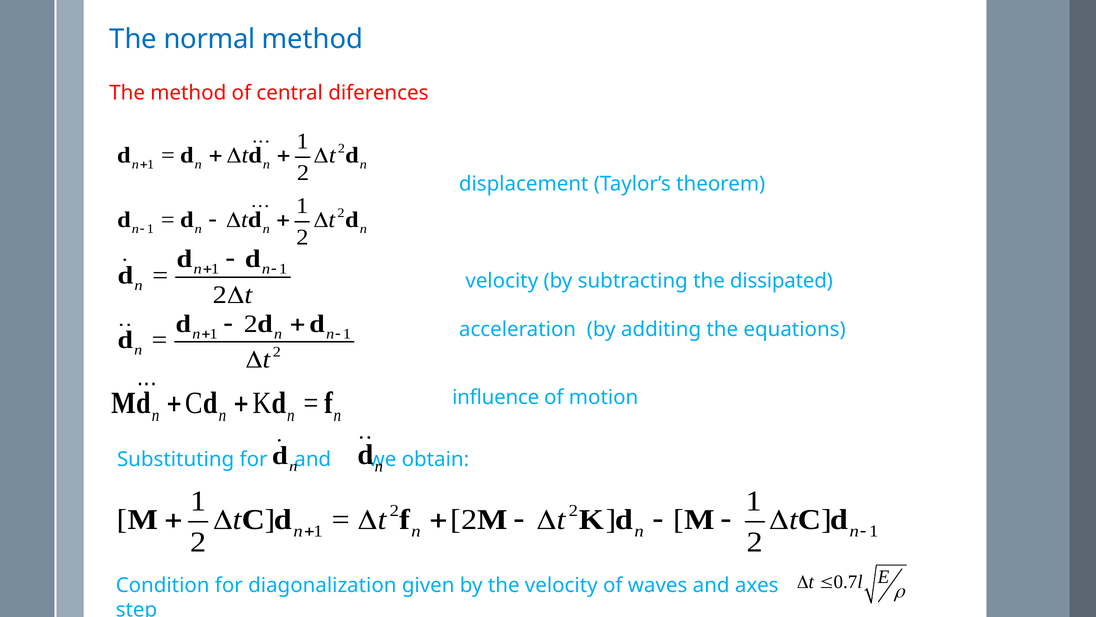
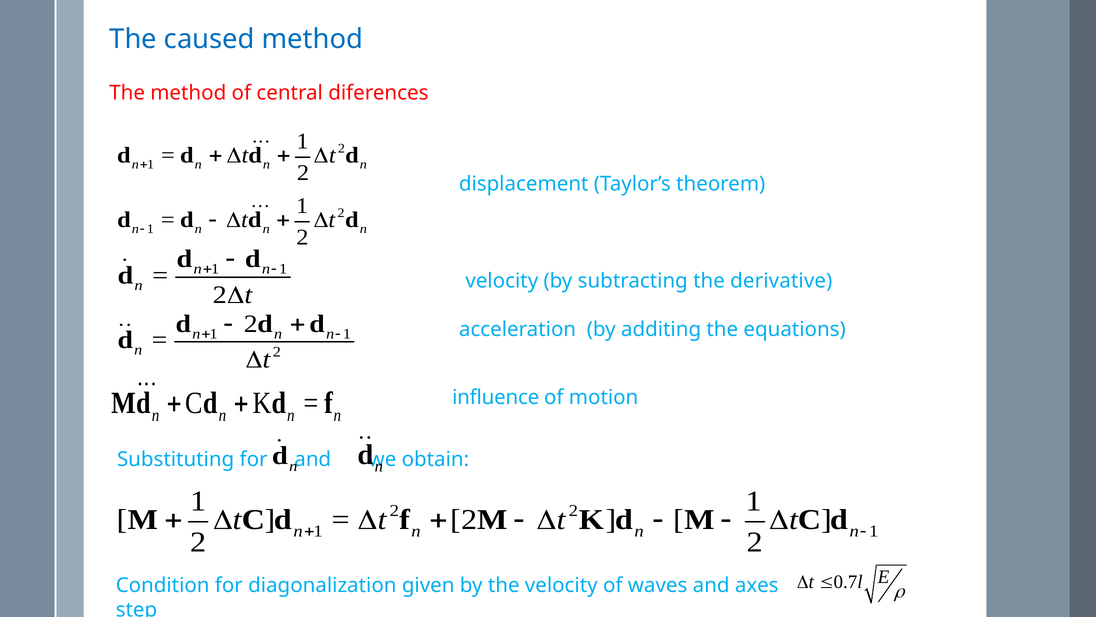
normal: normal -> caused
dissipated: dissipated -> derivative
